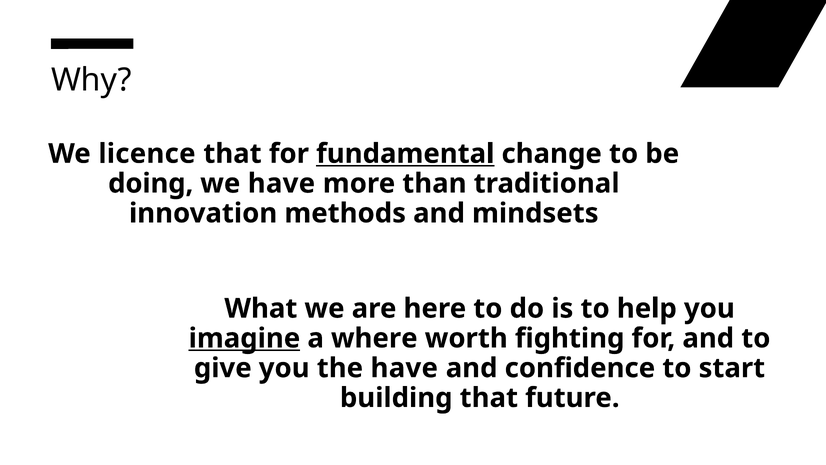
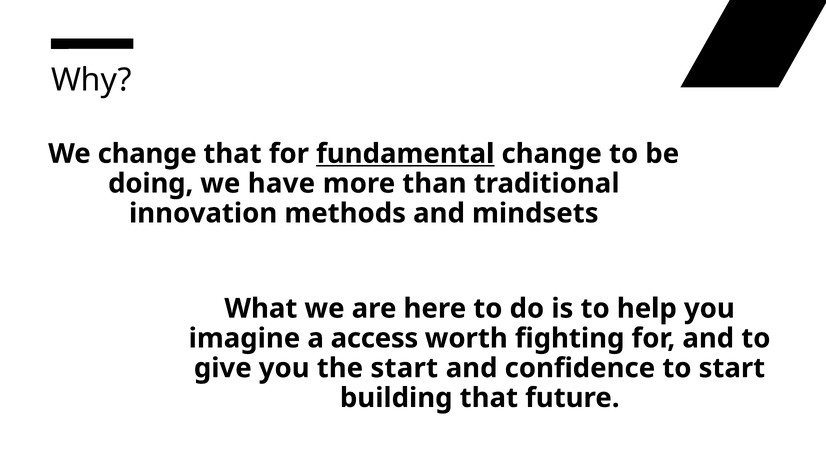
We licence: licence -> change
imagine underline: present -> none
where: where -> access
the have: have -> start
